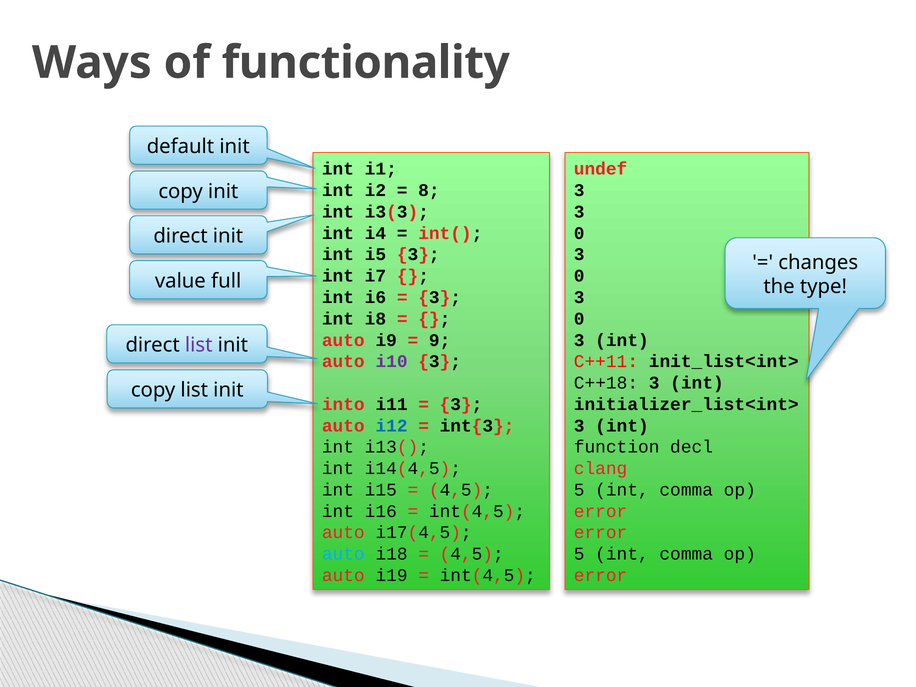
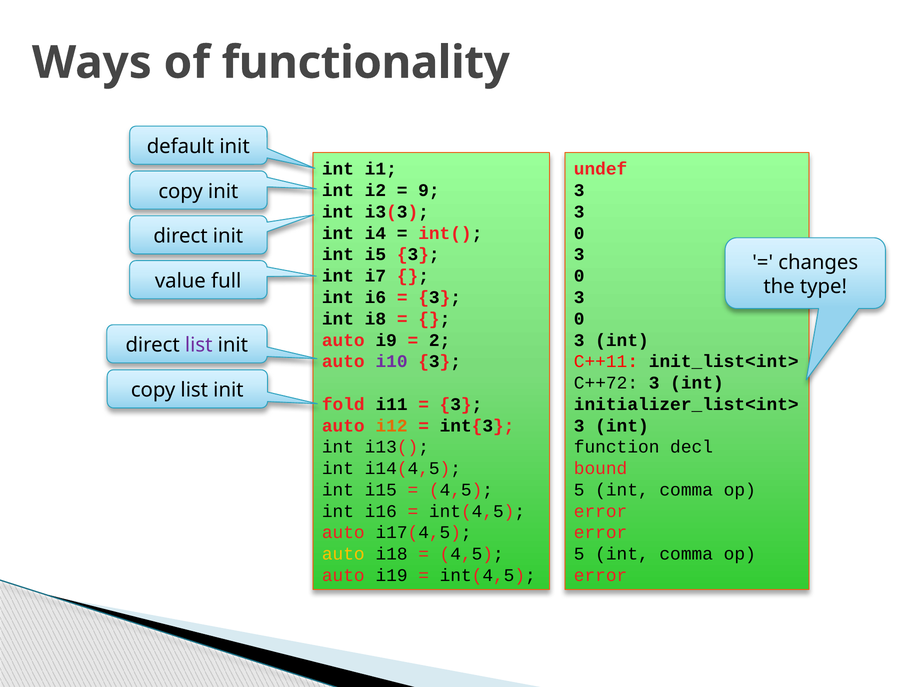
8: 8 -> 9
9: 9 -> 2
C++18: C++18 -> C++72
into: into -> fold
i12 colour: blue -> orange
clang: clang -> bound
auto at (343, 554) colour: light blue -> yellow
